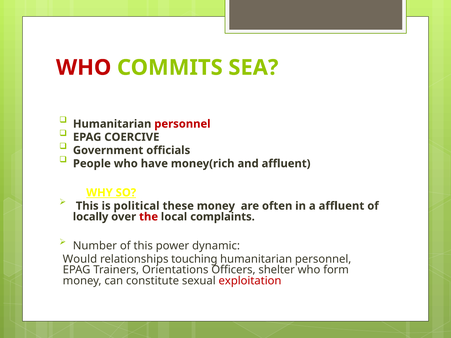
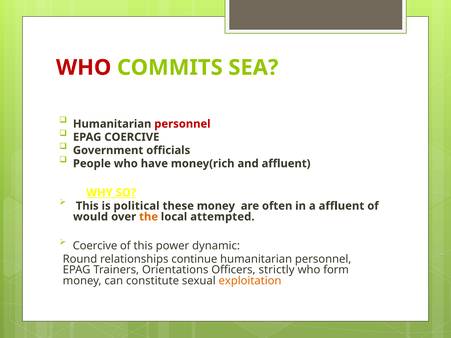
locally: locally -> would
the colour: red -> orange
complaints: complaints -> attempted
Number at (95, 246): Number -> Coercive
Would: Would -> Round
touching: touching -> continue
shelter: shelter -> strictly
exploitation colour: red -> orange
